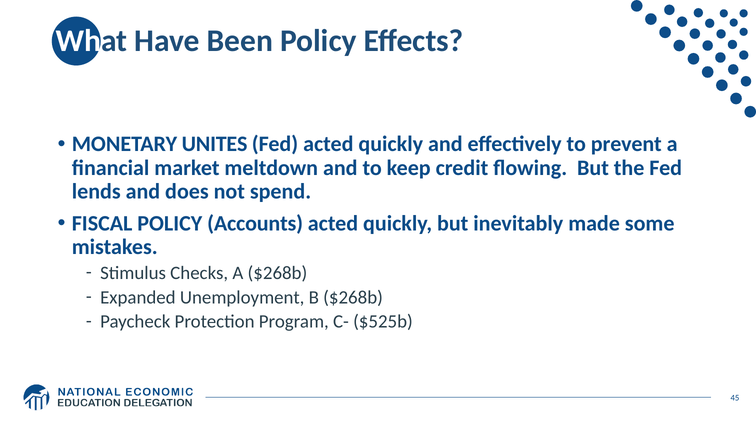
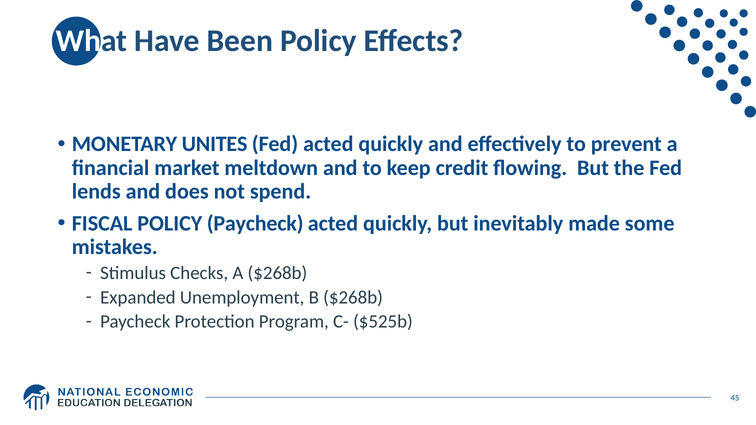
POLICY Accounts: Accounts -> Paycheck
